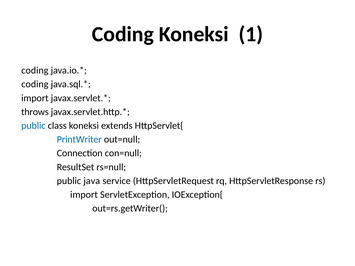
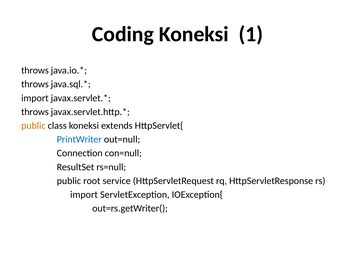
coding at (35, 71): coding -> throws
coding at (35, 84): coding -> throws
public at (33, 126) colour: blue -> orange
java: java -> root
